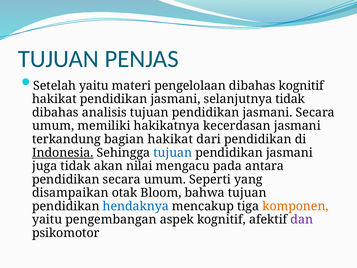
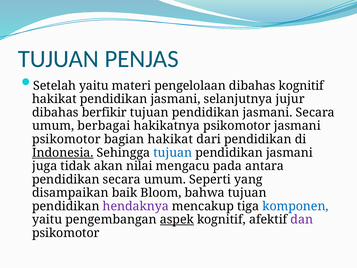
selanjutnya tidak: tidak -> jujur
analisis: analisis -> berfikir
memiliki: memiliki -> berbagai
hakikatnya kecerdasan: kecerdasan -> psikomotor
terkandung at (66, 139): terkandung -> psikomotor
otak: otak -> baik
hendaknya colour: blue -> purple
komponen colour: orange -> blue
aspek underline: none -> present
